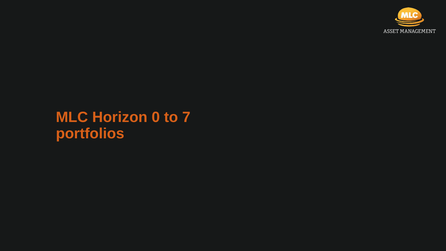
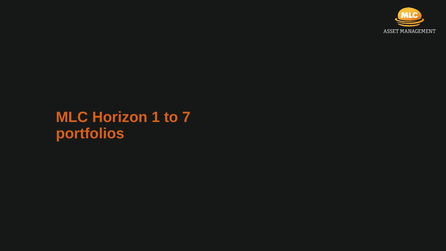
0: 0 -> 1
